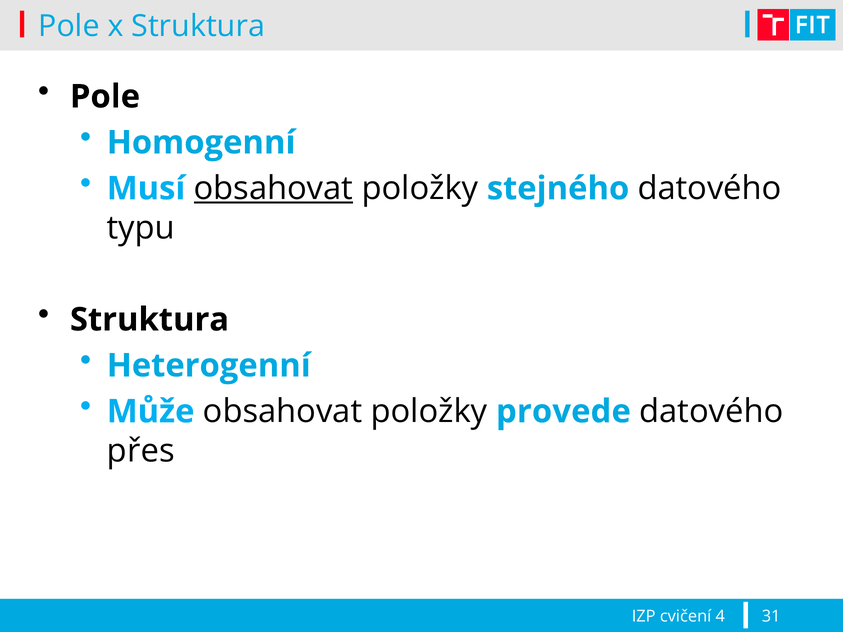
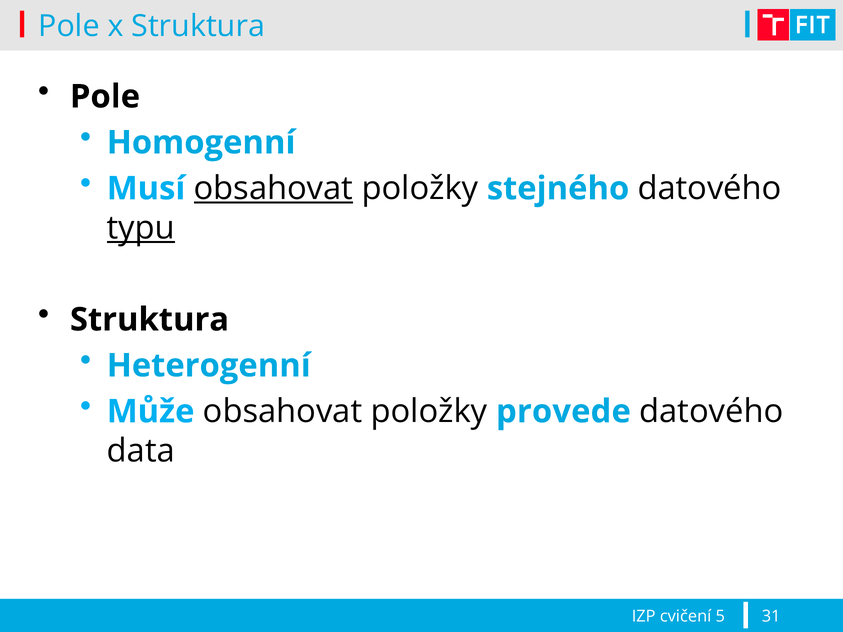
typu underline: none -> present
přes: přes -> data
4: 4 -> 5
